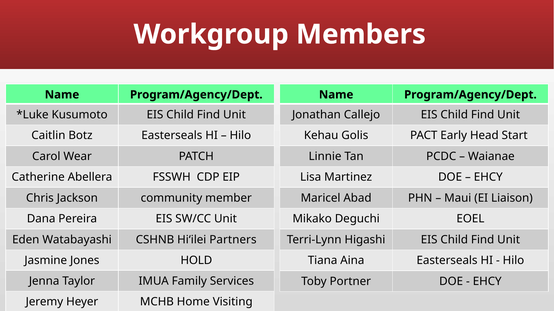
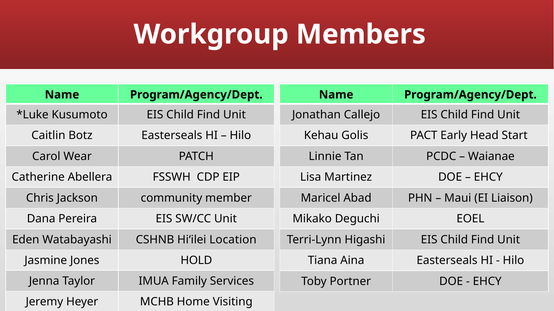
Partners: Partners -> Location
